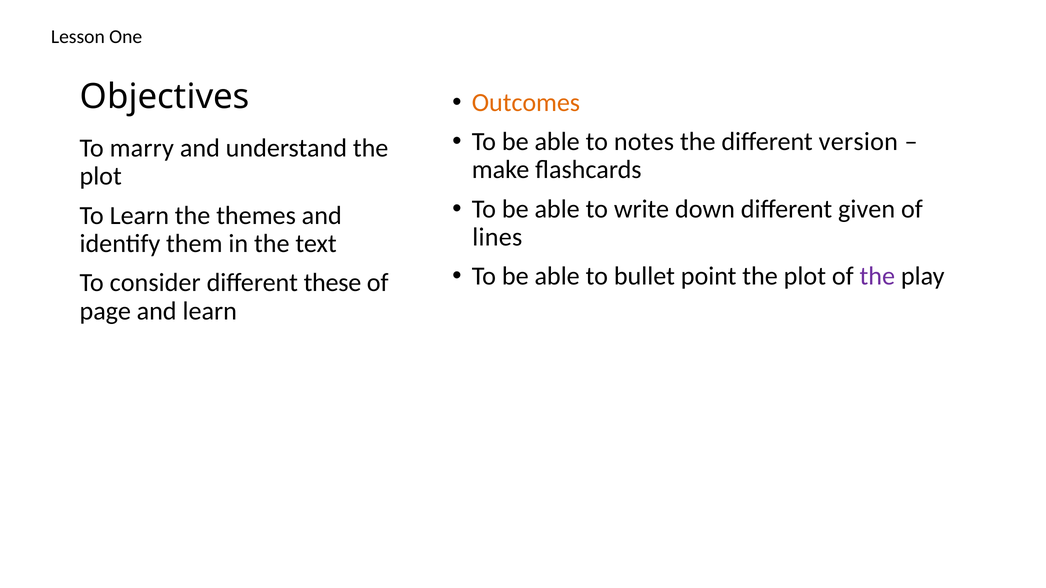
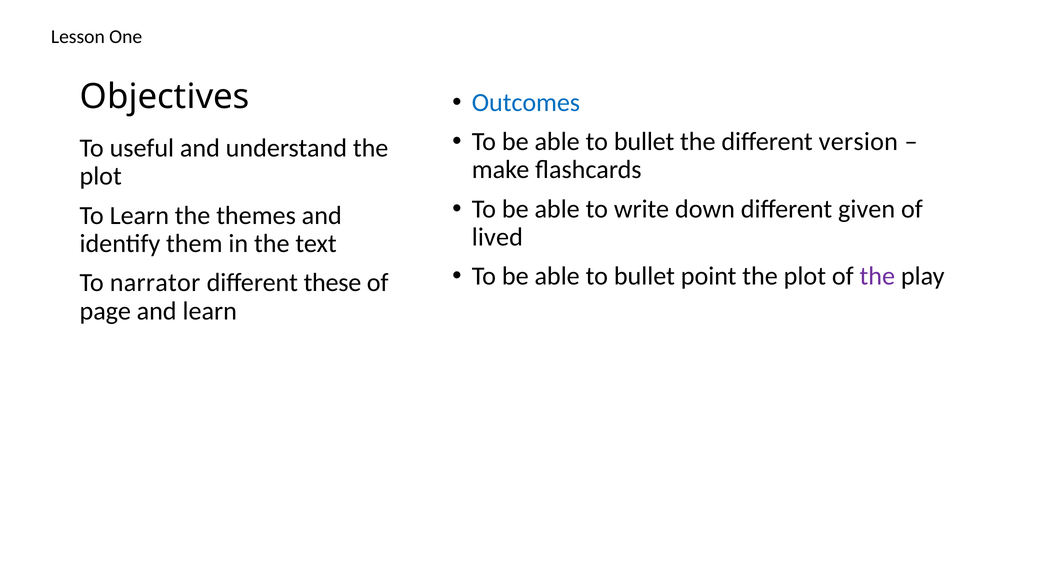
Outcomes colour: orange -> blue
notes at (644, 142): notes -> bullet
marry: marry -> useful
lines: lines -> lived
consider: consider -> narrator
